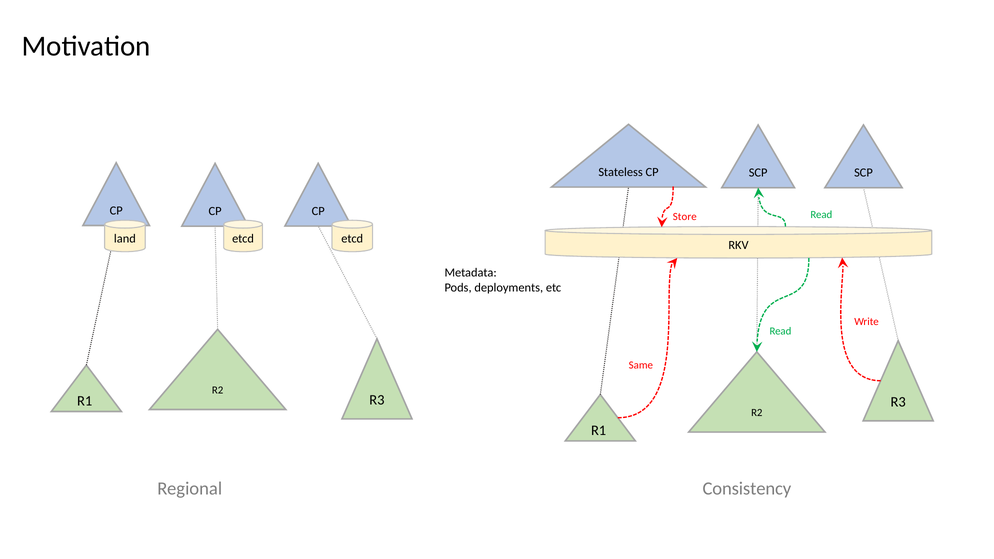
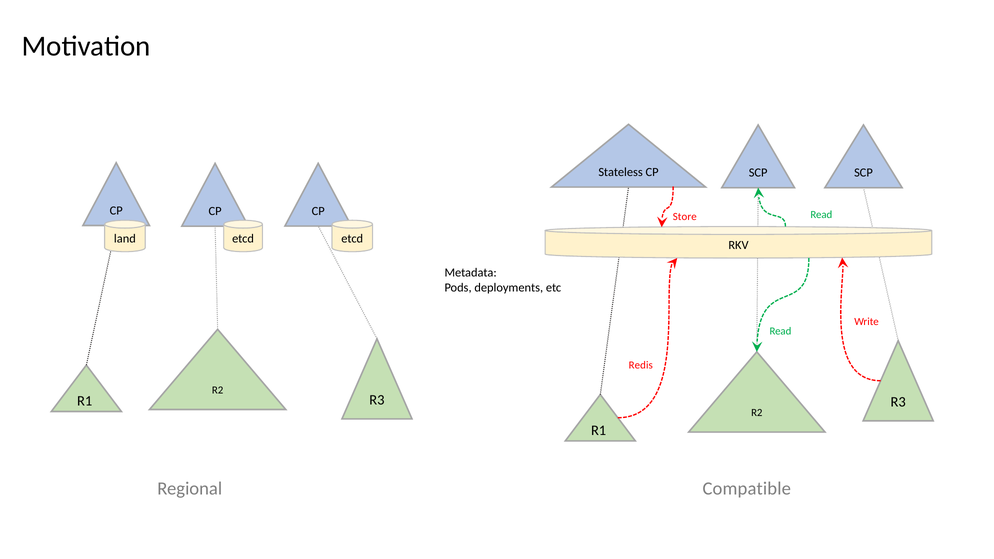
Same: Same -> Redis
Consistency: Consistency -> Compatible
